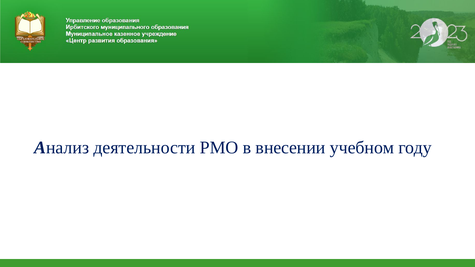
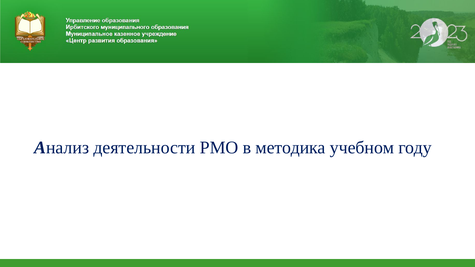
внесении: внесении -> методика
